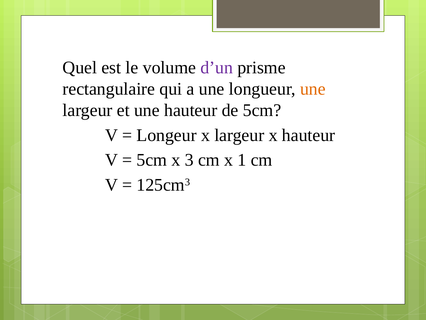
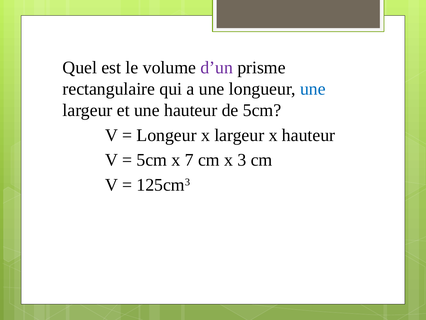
une at (313, 89) colour: orange -> blue
3: 3 -> 7
1: 1 -> 3
